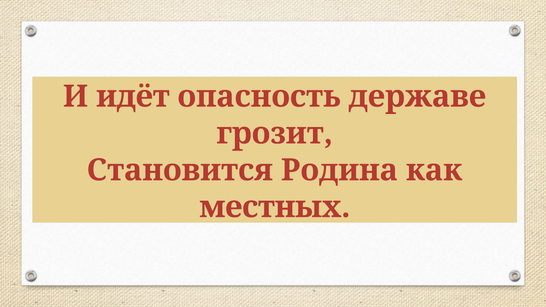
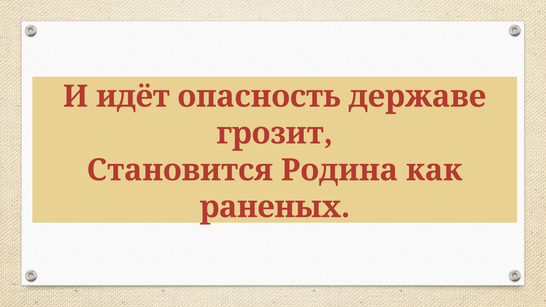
местных: местных -> раненых
